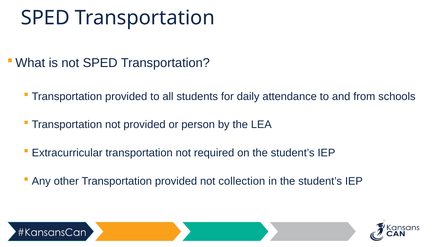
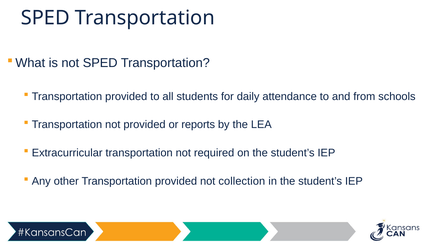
person: person -> reports
